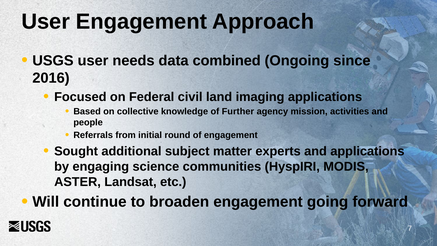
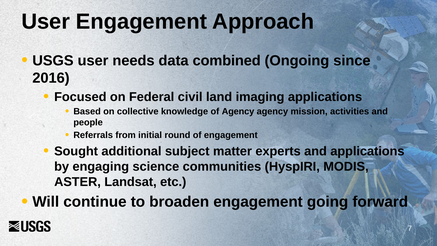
of Further: Further -> Agency
